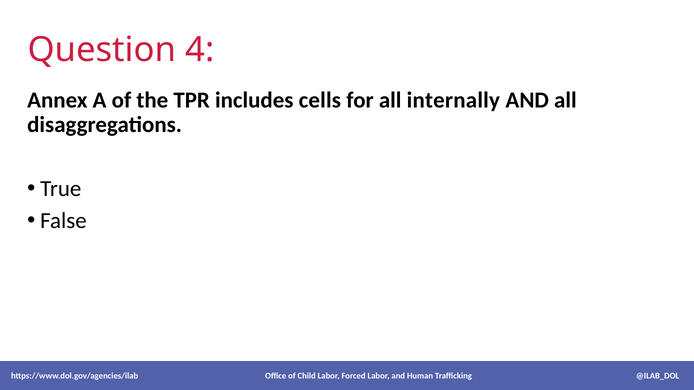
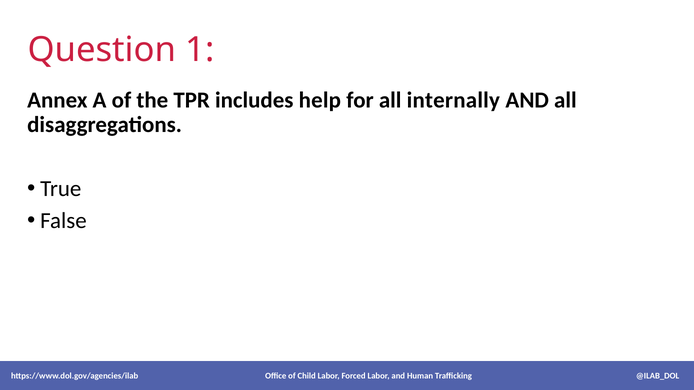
4: 4 -> 1
cells: cells -> help
